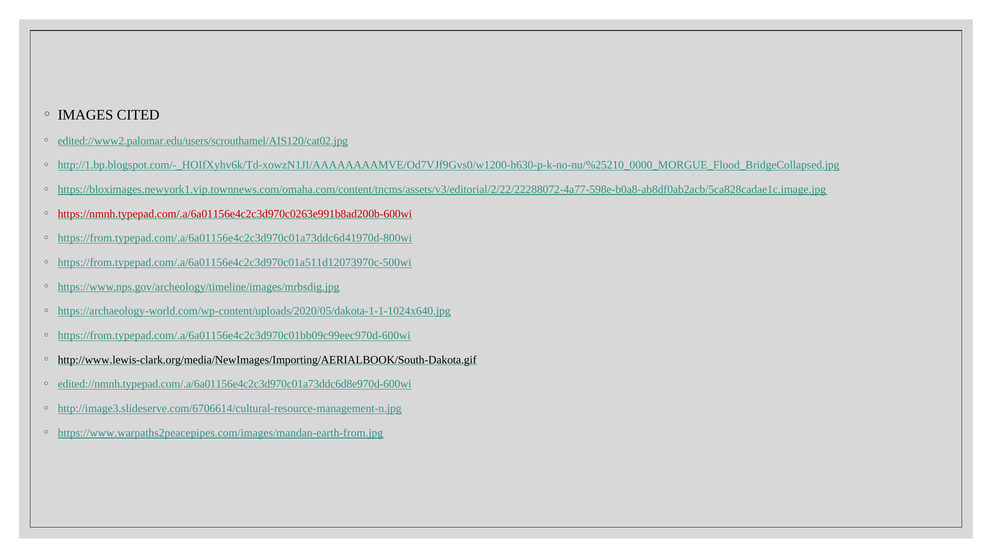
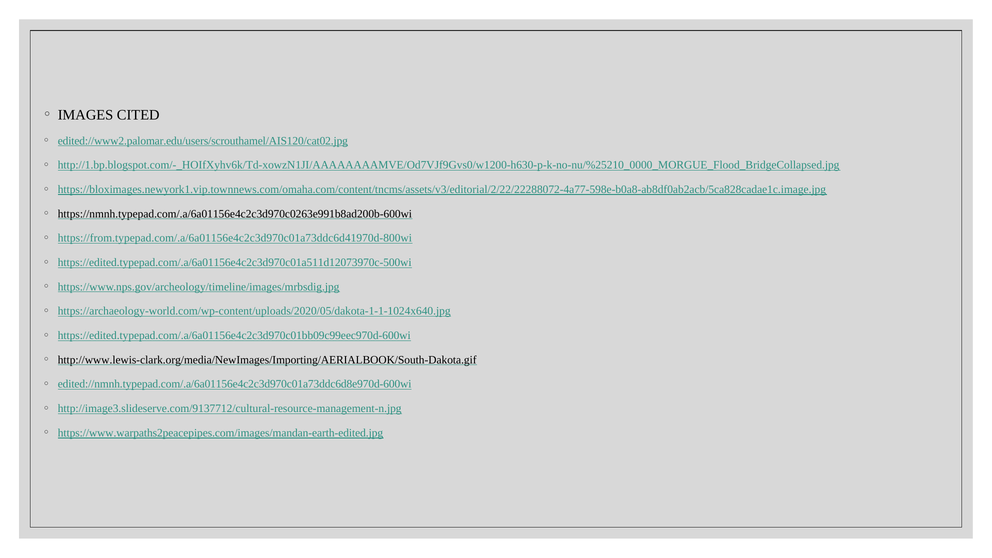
https://nmnh.typepad.com/.a/6a01156e4c2c3d970c0263e991b8ad200b-600wi colour: red -> black
https://from.typepad.com/.a/6a01156e4c2c3d970c01a511d12073970c-500wi: https://from.typepad.com/.a/6a01156e4c2c3d970c01a511d12073970c-500wi -> https://edited.typepad.com/.a/6a01156e4c2c3d970c01a511d12073970c-500wi
https://from.typepad.com/.a/6a01156e4c2c3d970c01bb09c99eec970d-600wi: https://from.typepad.com/.a/6a01156e4c2c3d970c01bb09c99eec970d-600wi -> https://edited.typepad.com/.a/6a01156e4c2c3d970c01bb09c99eec970d-600wi
http://image3.slideserve.com/6706614/cultural-resource-management-n.jpg: http://image3.slideserve.com/6706614/cultural-resource-management-n.jpg -> http://image3.slideserve.com/9137712/cultural-resource-management-n.jpg
https://www.warpaths2peacepipes.com/images/mandan-earth-from.jpg: https://www.warpaths2peacepipes.com/images/mandan-earth-from.jpg -> https://www.warpaths2peacepipes.com/images/mandan-earth-edited.jpg
